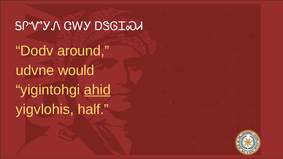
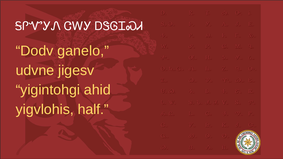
around: around -> ganelo
would: would -> jigesv
ahid underline: present -> none
